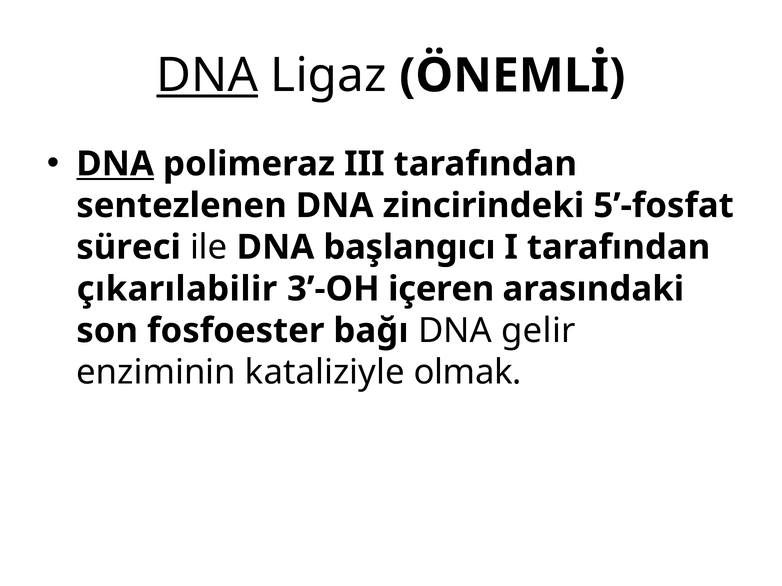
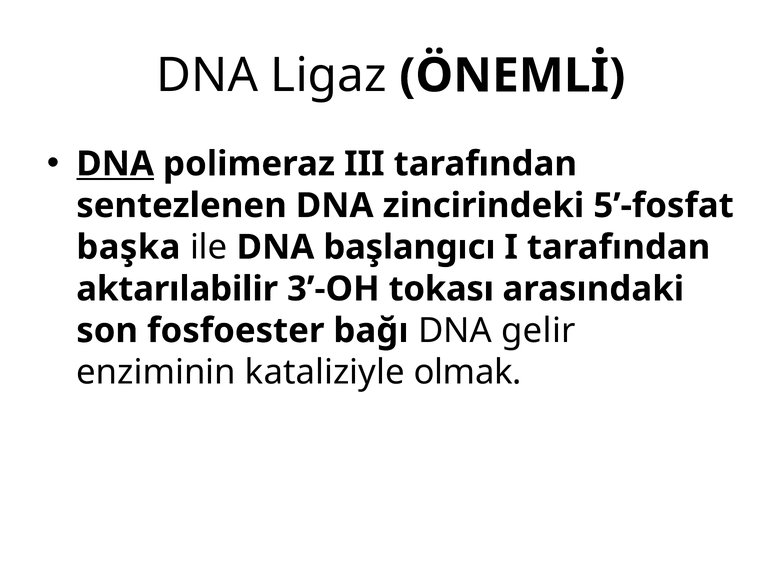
DNA at (207, 76) underline: present -> none
süreci: süreci -> başka
çıkarılabilir: çıkarılabilir -> aktarılabilir
içeren: içeren -> tokası
